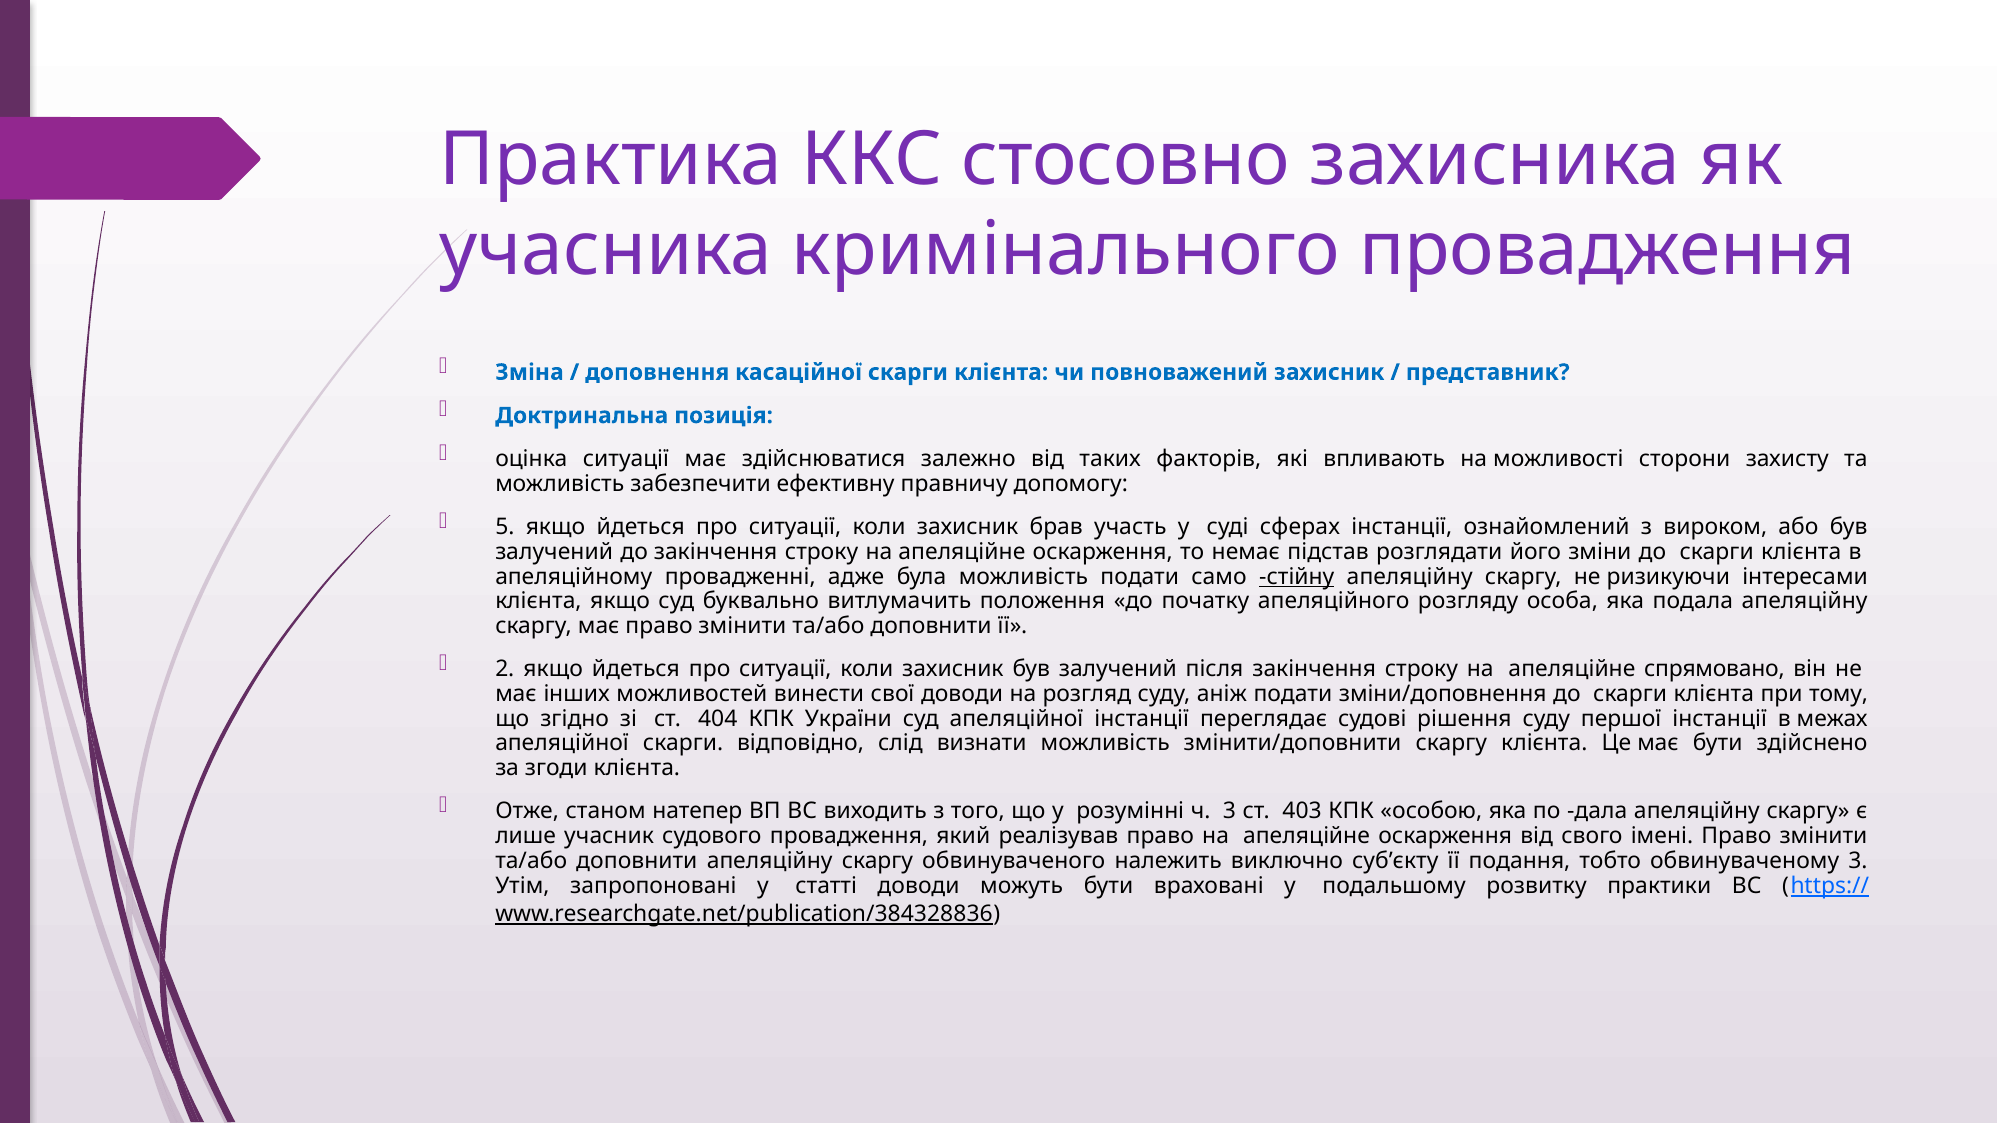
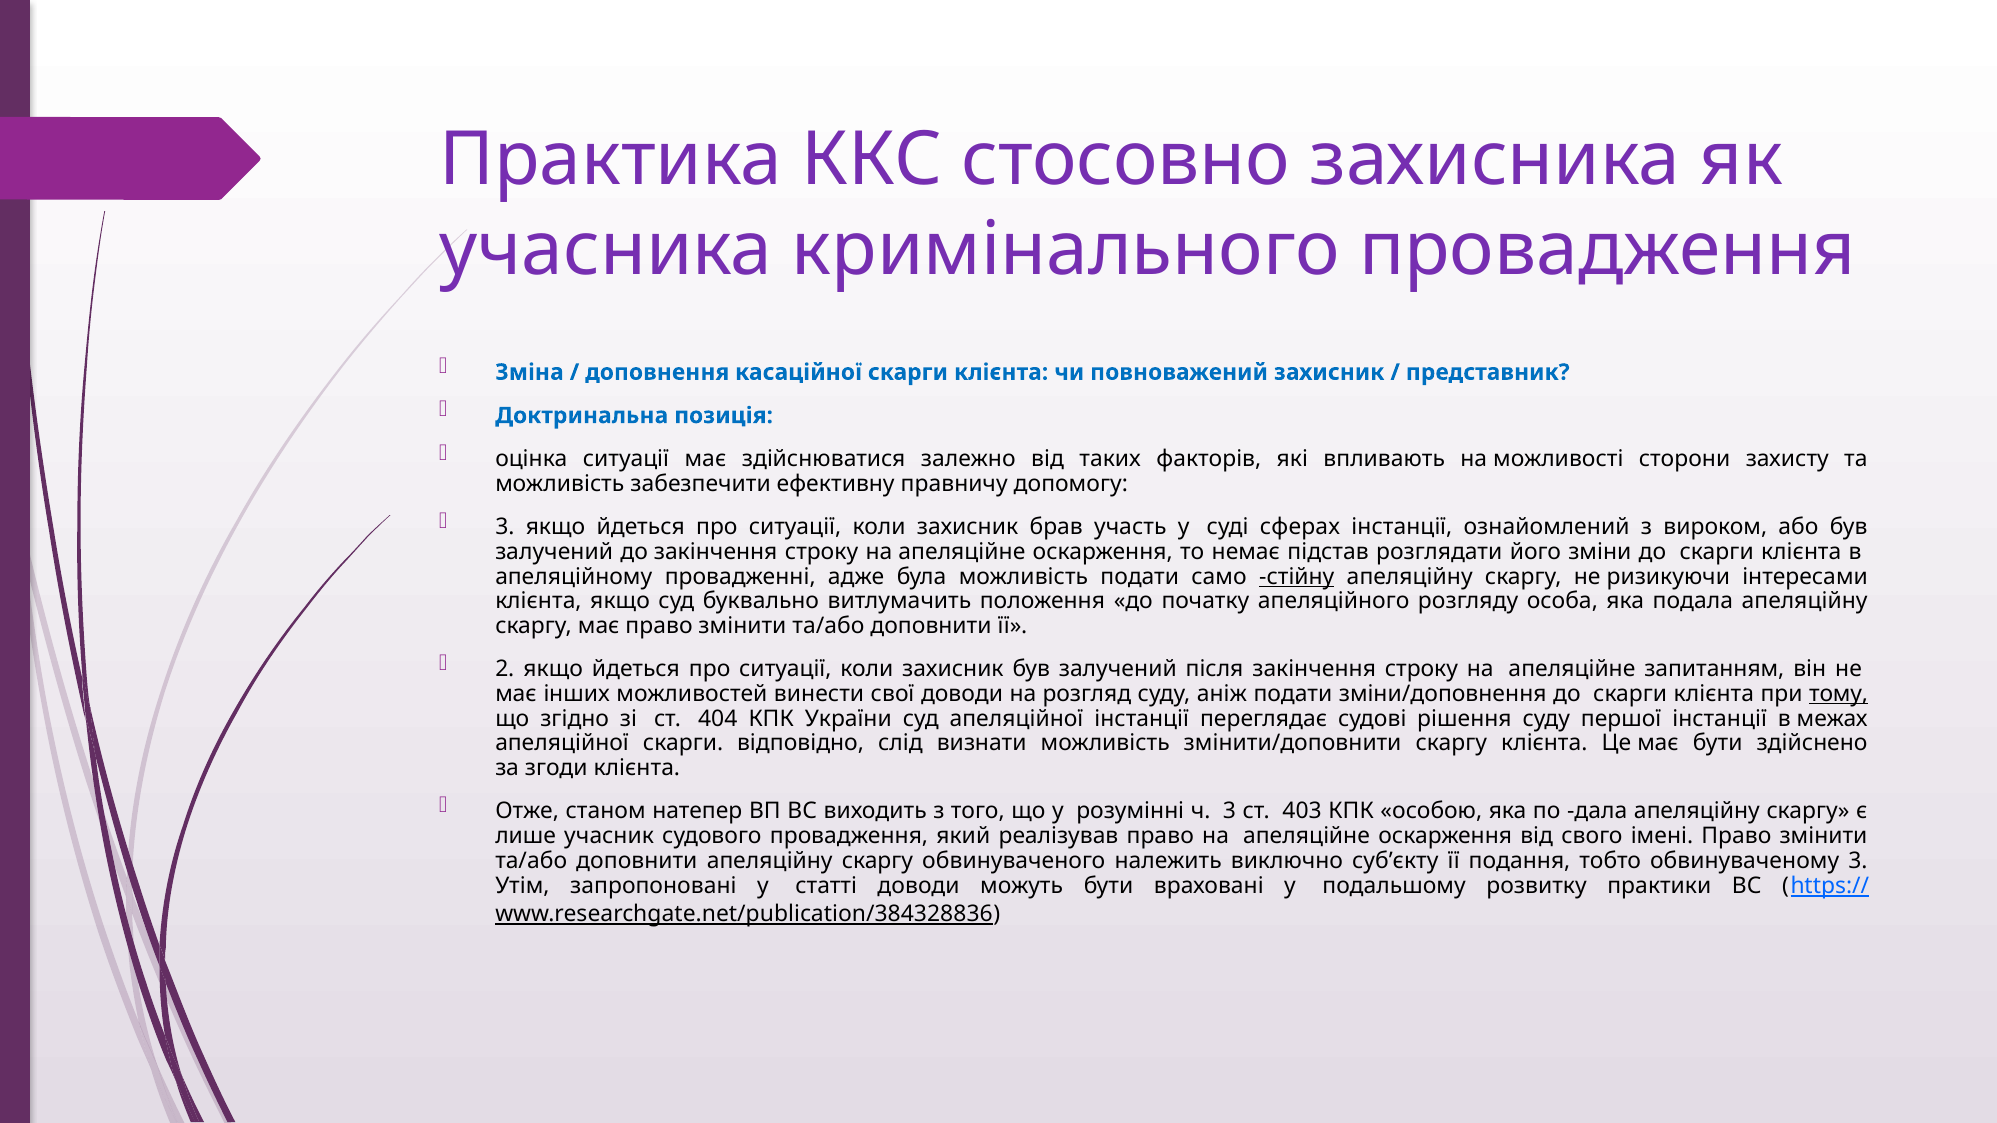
5 at (505, 527): 5 -> 3
спрямовано: спрямовано -> запитанням
тому underline: none -> present
